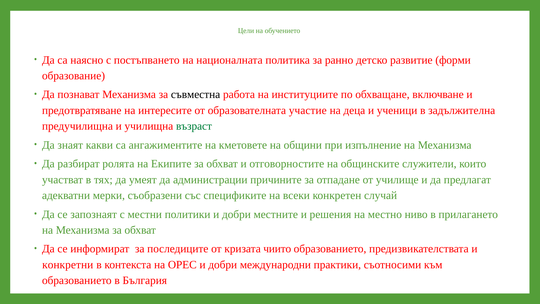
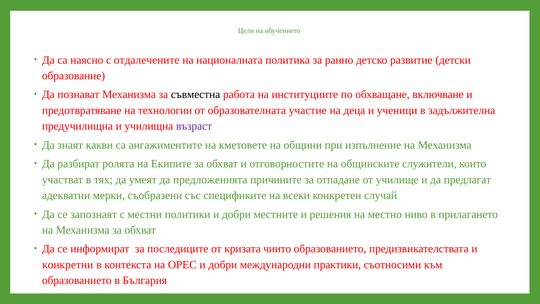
постъпването: постъпването -> отдалечените
форми: форми -> детски
интересите: интересите -> технологии
възраст colour: green -> purple
администрации: администрации -> предложенията
